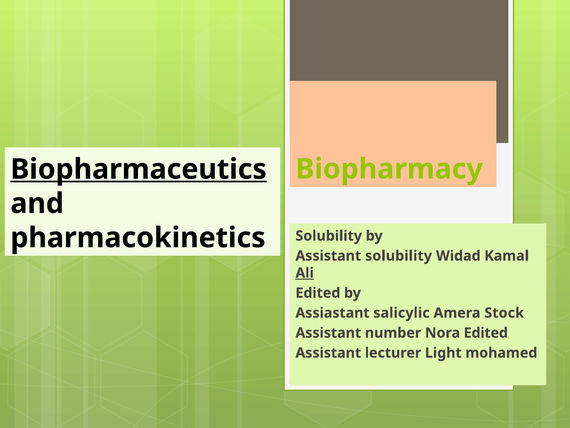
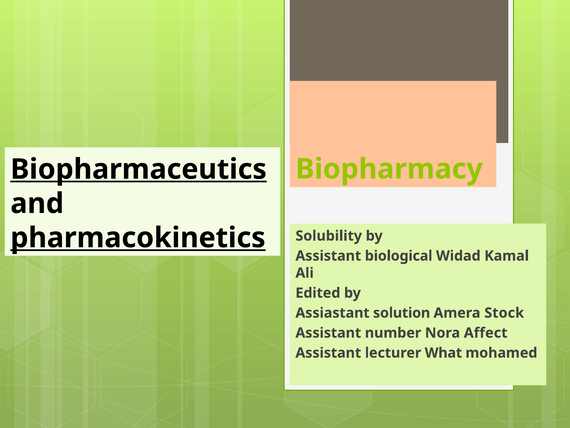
pharmacokinetics underline: none -> present
Assistant solubility: solubility -> biological
Ali underline: present -> none
salicylic: salicylic -> solution
Nora Edited: Edited -> Affect
Light: Light -> What
